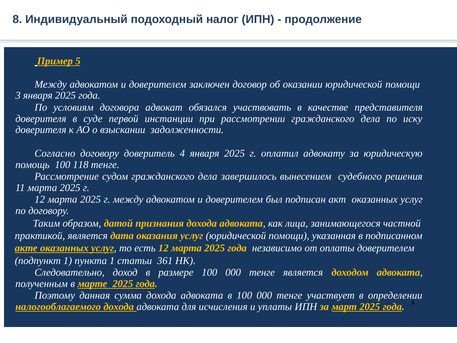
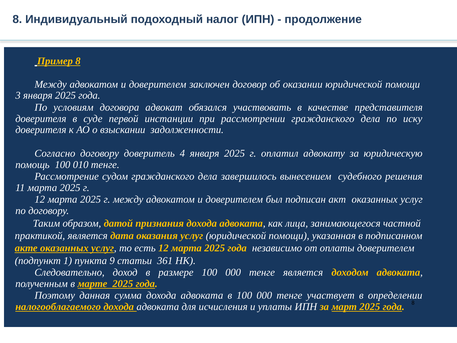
Пример 5: 5 -> 8
118: 118 -> 010
пункта 1: 1 -> 9
